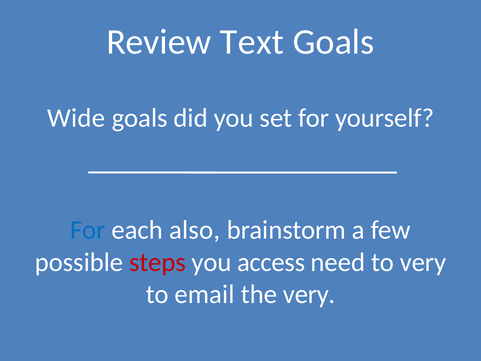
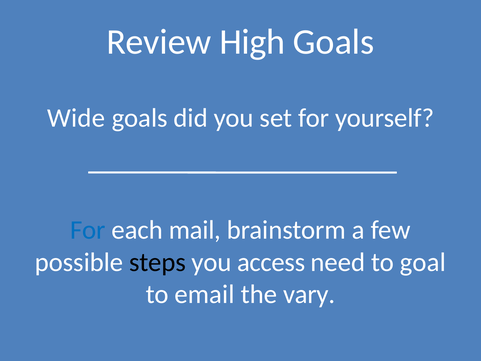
Text: Text -> High
also: also -> mail
steps colour: red -> black
to very: very -> goal
the very: very -> vary
